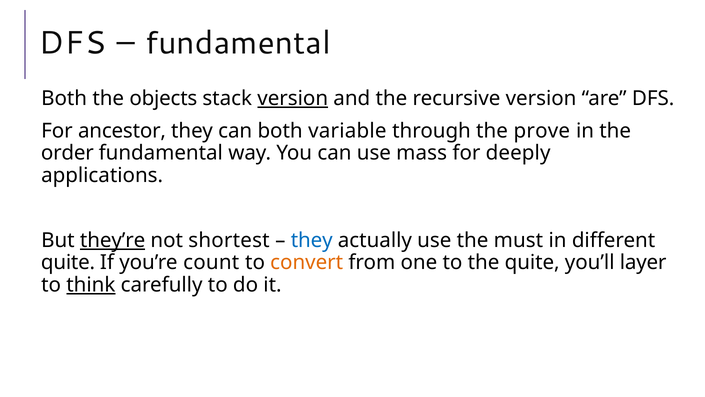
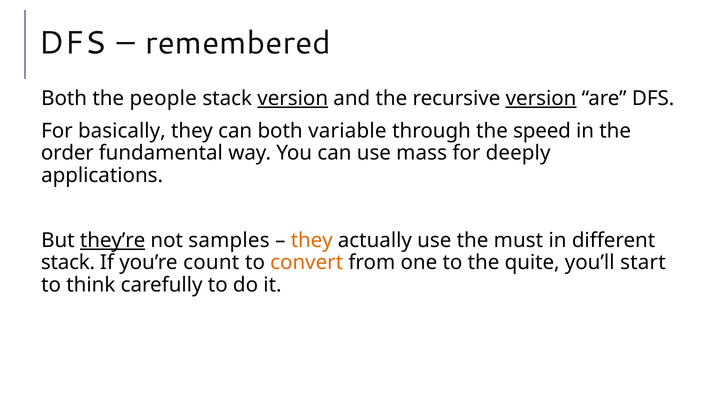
fundamental at (238, 43): fundamental -> remembered
objects: objects -> people
version at (541, 98) underline: none -> present
ancestor: ancestor -> basically
prove: prove -> speed
shortest: shortest -> samples
they at (312, 240) colour: blue -> orange
quite at (68, 262): quite -> stack
layer: layer -> start
think underline: present -> none
